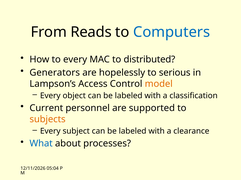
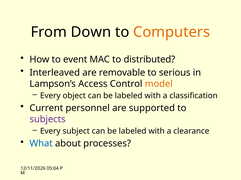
Reads: Reads -> Down
Computers colour: blue -> orange
to every: every -> event
Generators: Generators -> Interleaved
hopelessly: hopelessly -> removable
subjects colour: orange -> purple
